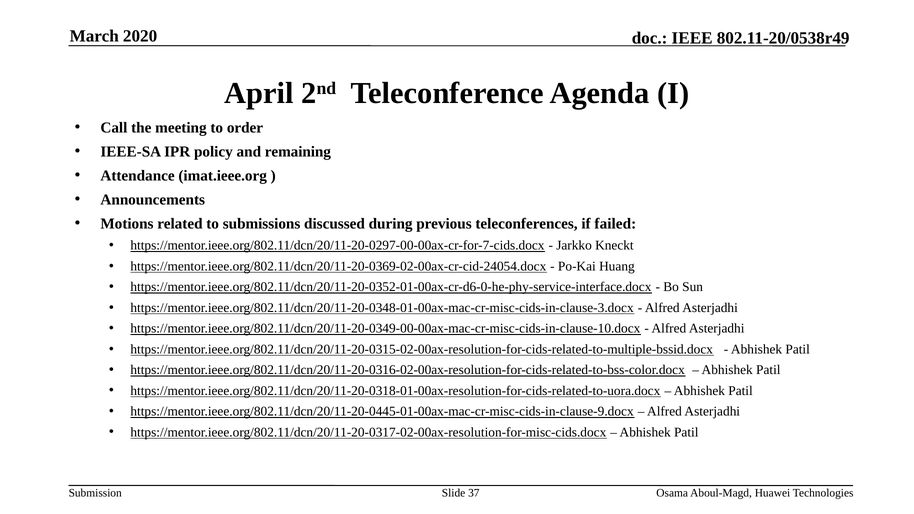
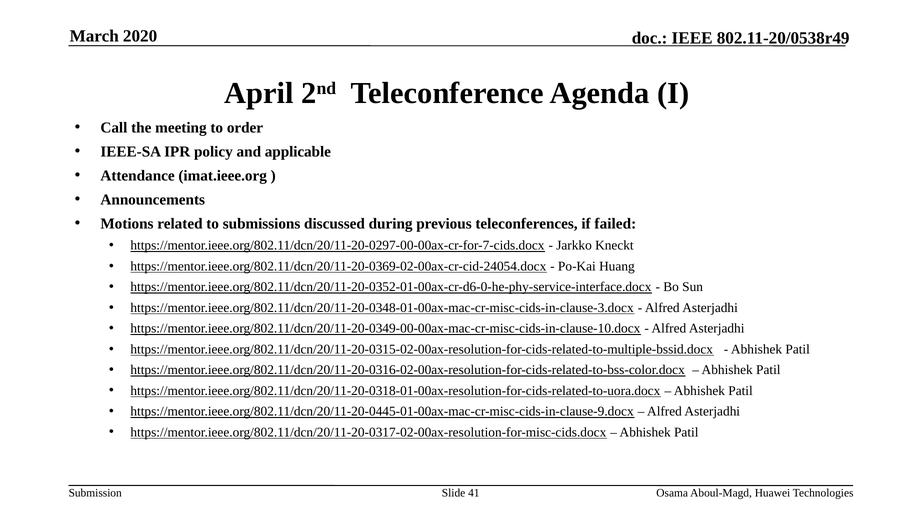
remaining: remaining -> applicable
37: 37 -> 41
